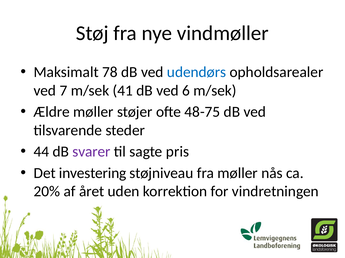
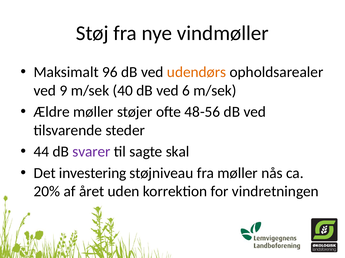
78: 78 -> 96
udendørs colour: blue -> orange
7: 7 -> 9
41: 41 -> 40
48-75: 48-75 -> 48-56
pris: pris -> skal
